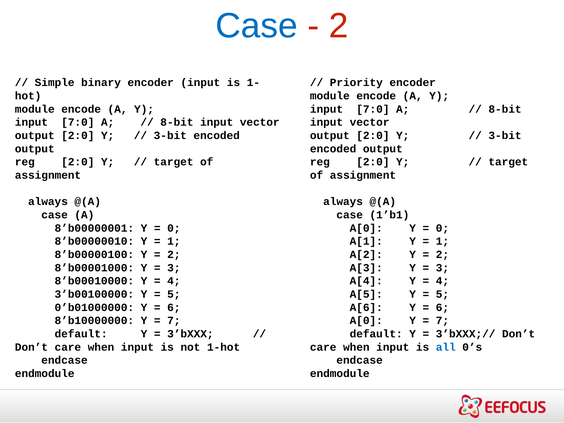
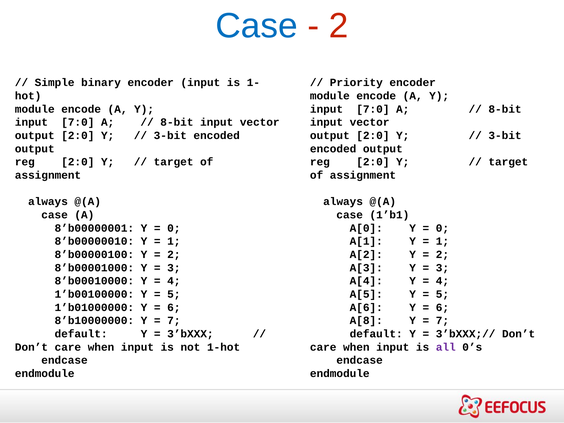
3’b00100000: 3’b00100000 -> 1’b00100000
0’b01000000: 0’b01000000 -> 1’b01000000
A[0 at (366, 321): A[0 -> A[8
all colour: blue -> purple
